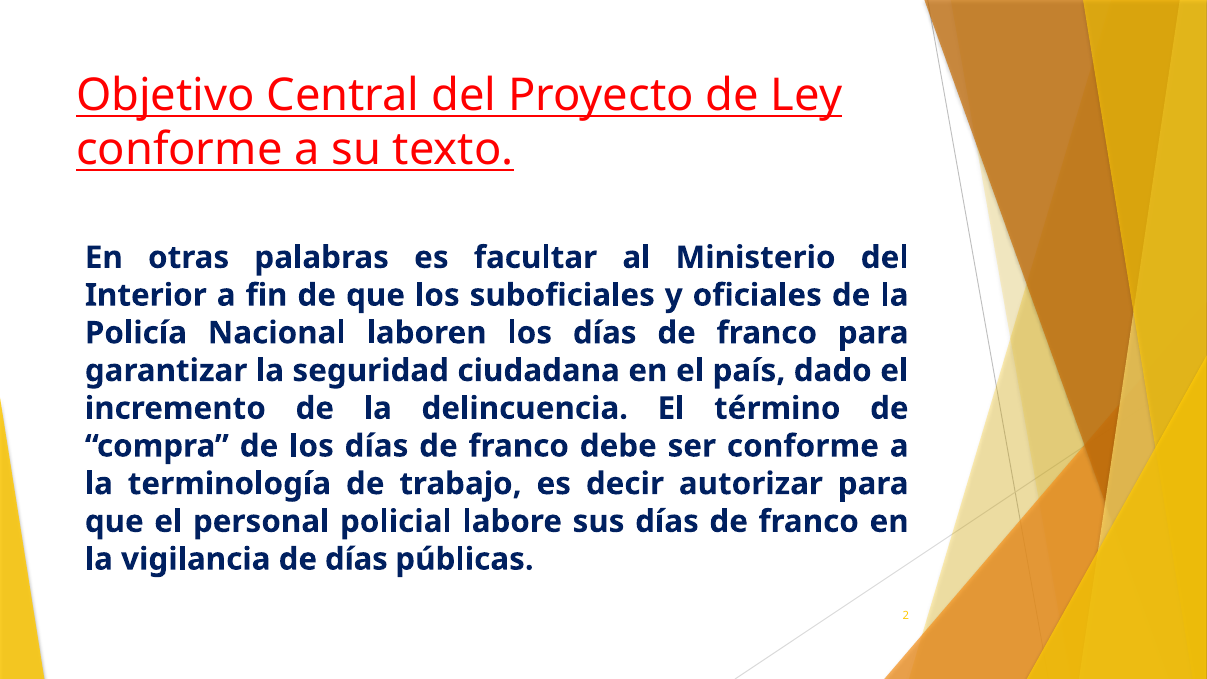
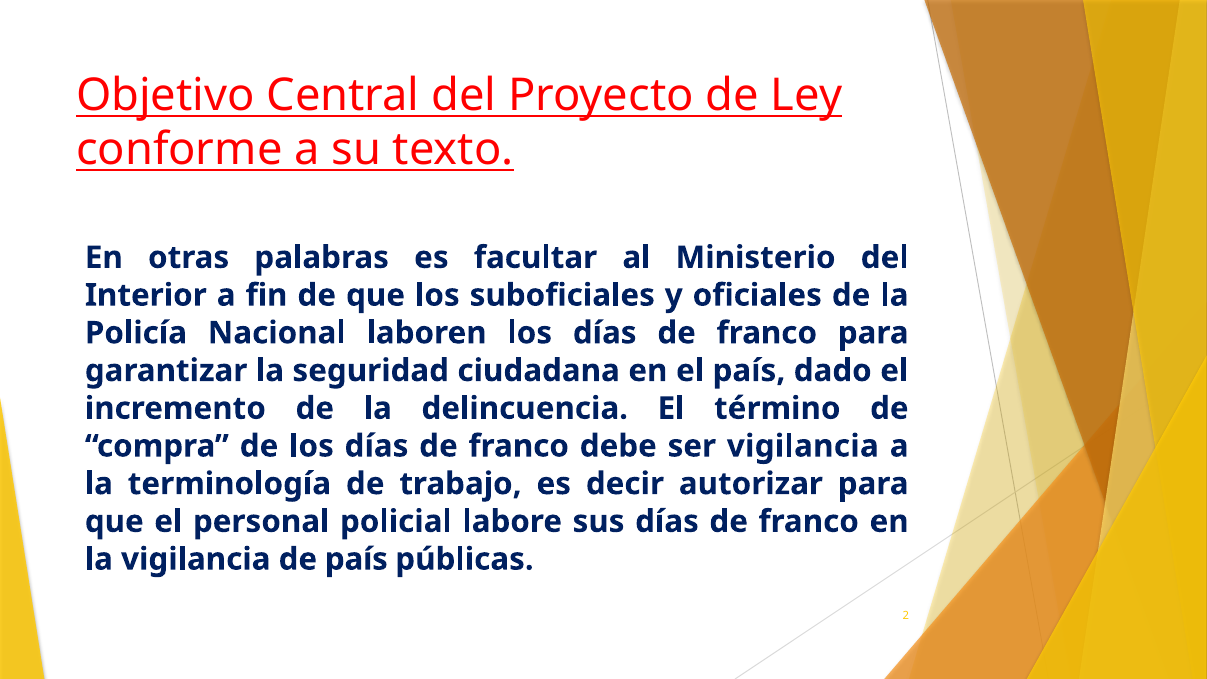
ser conforme: conforme -> vigilancia
de días: días -> país
